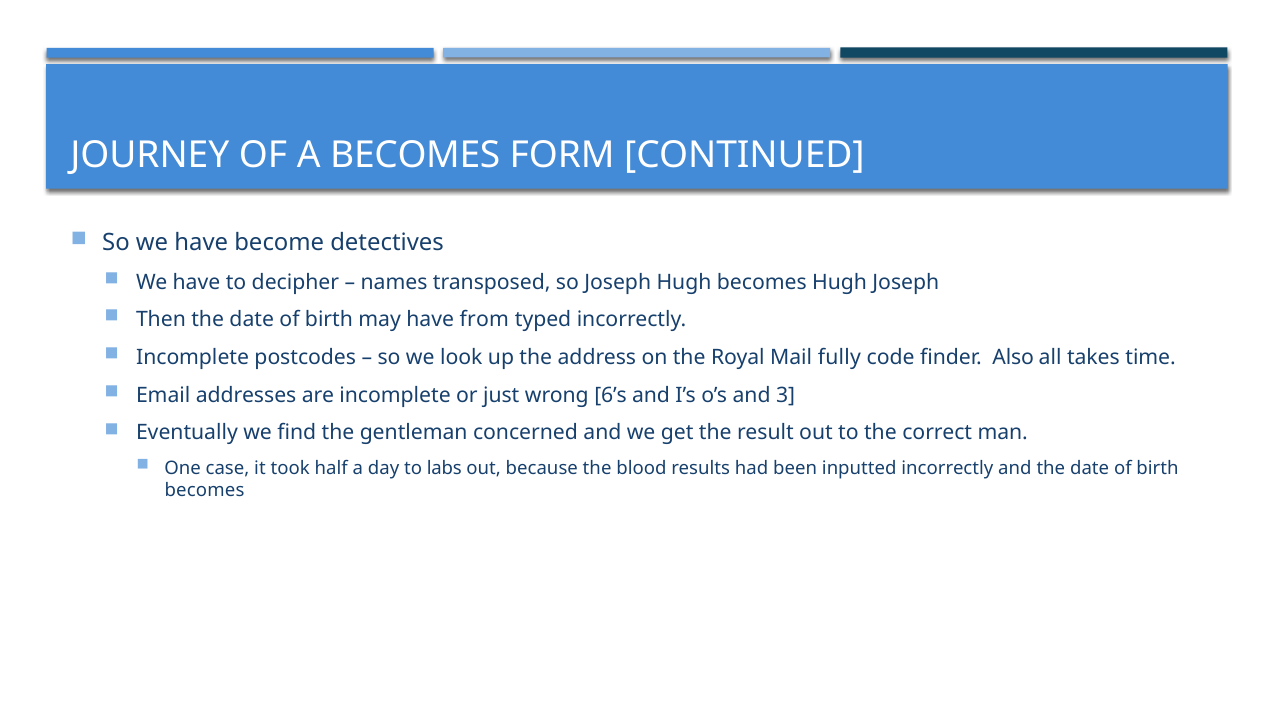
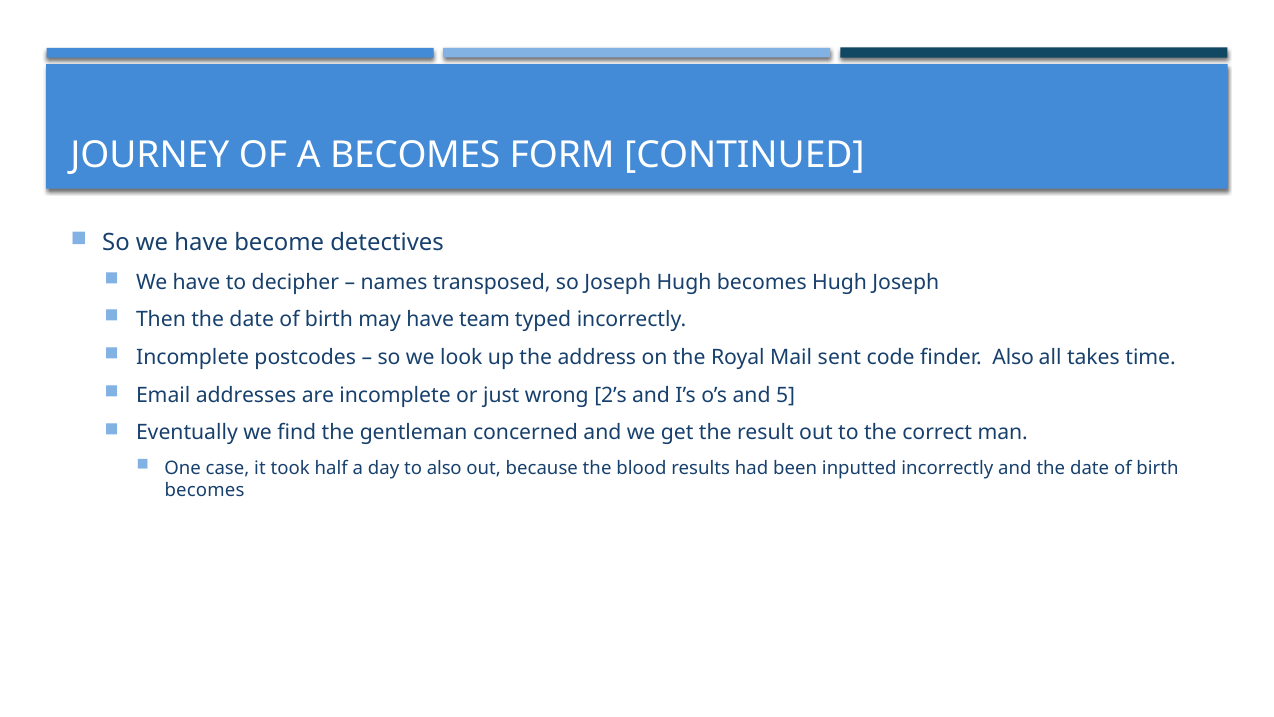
from: from -> team
fully: fully -> sent
6’s: 6’s -> 2’s
3: 3 -> 5
to labs: labs -> also
